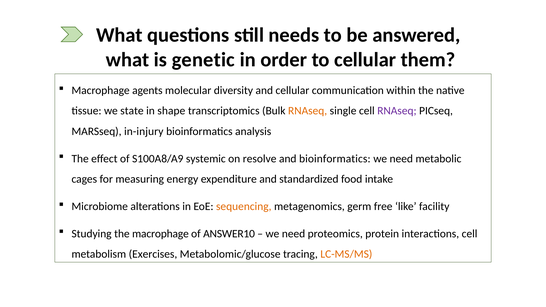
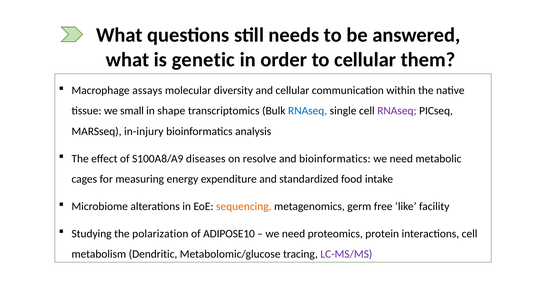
agents: agents -> assays
state: state -> small
RNAseq at (308, 111) colour: orange -> blue
systemic: systemic -> diseases
the macrophage: macrophage -> polarization
ANSWER10: ANSWER10 -> ADIPOSE10
Exercises: Exercises -> Dendritic
LC-MS/MS colour: orange -> purple
